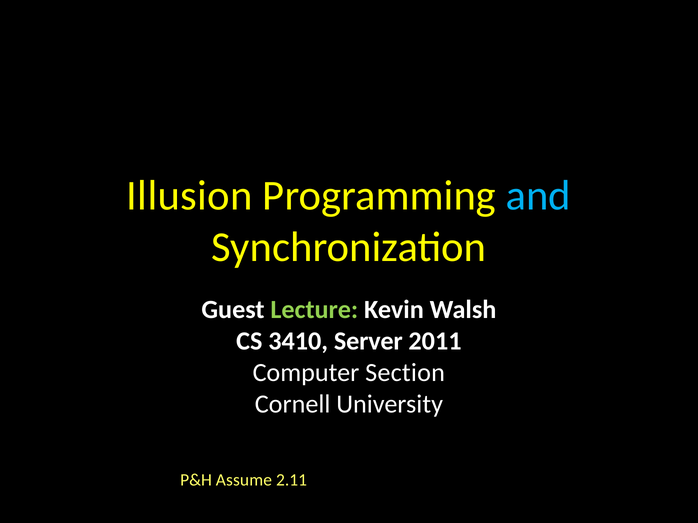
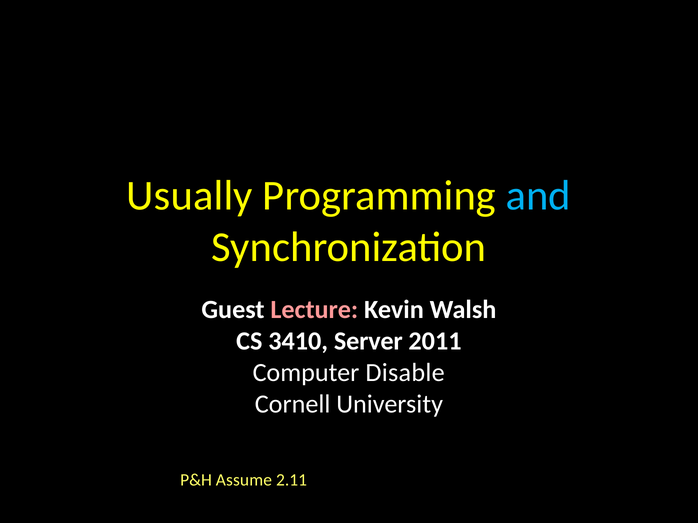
Illusion: Illusion -> Usually
Lecture colour: light green -> pink
Section: Section -> Disable
